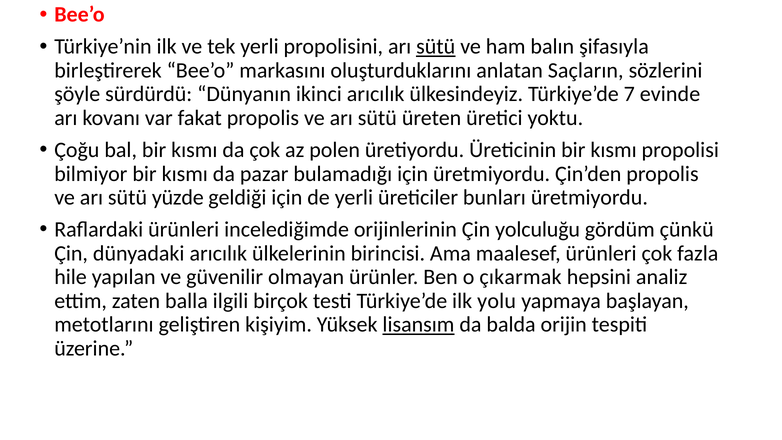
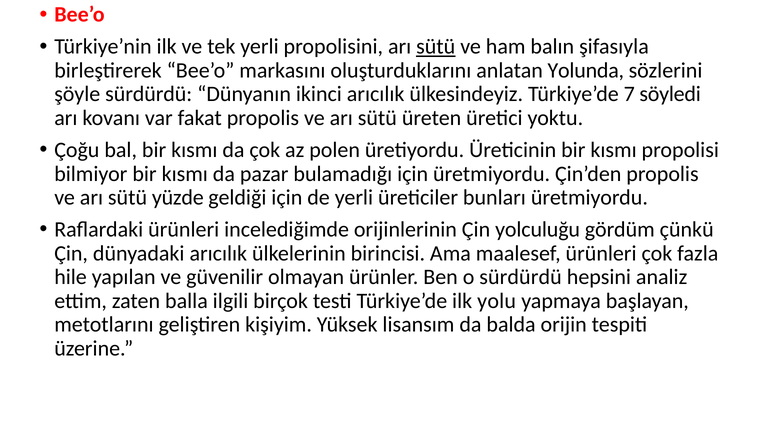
Saçların: Saçların -> Yolunda
evinde: evinde -> söyledi
o çıkarmak: çıkarmak -> sürdürdü
lisansım underline: present -> none
